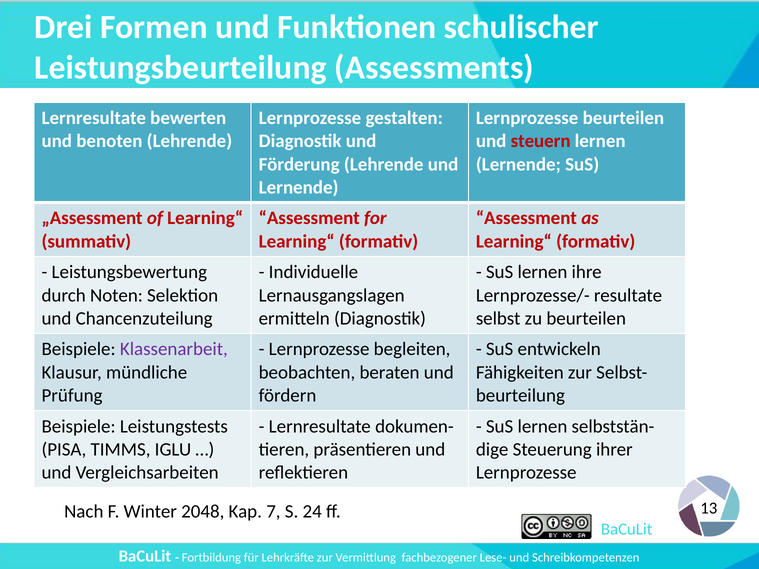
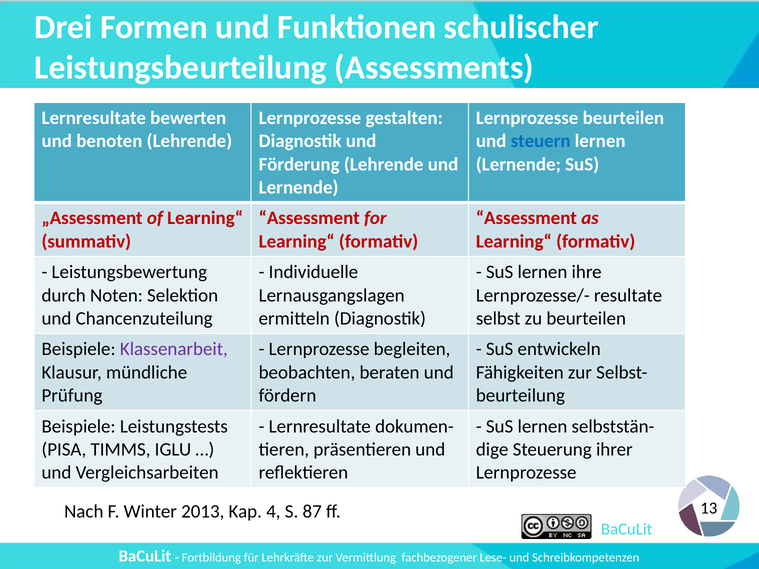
steuern colour: red -> blue
2048: 2048 -> 2013
7: 7 -> 4
24: 24 -> 87
